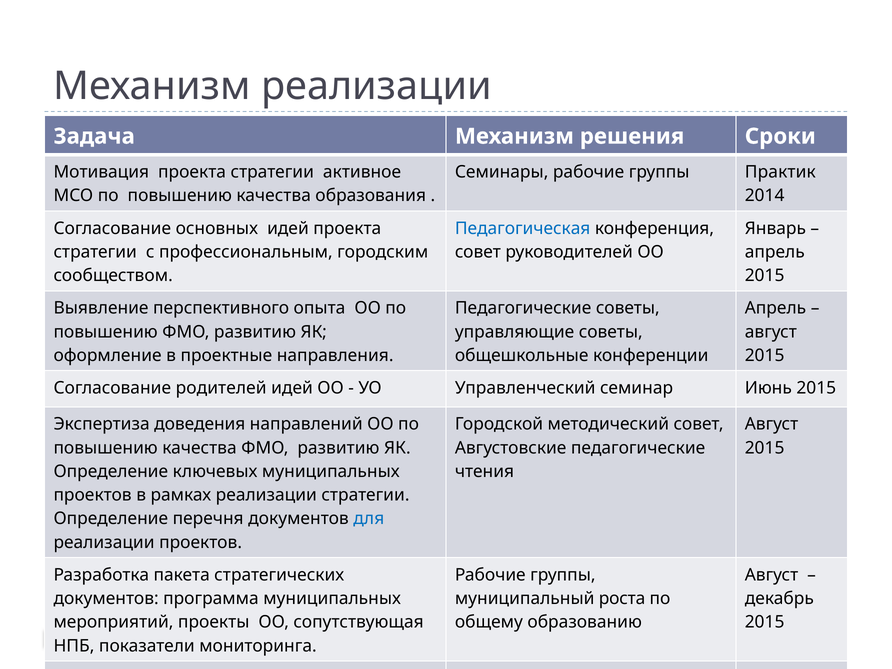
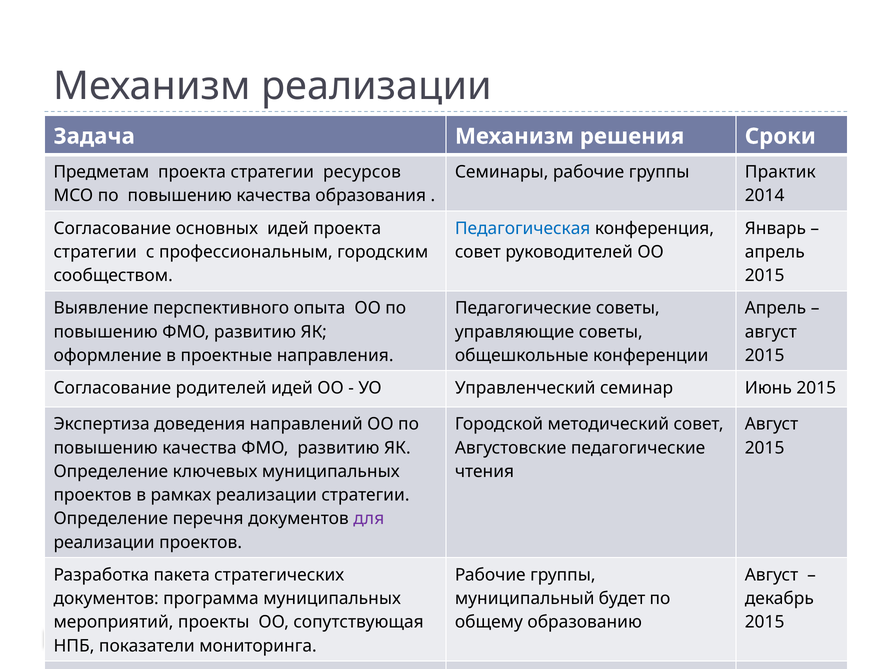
Мотивация: Мотивация -> Предметам
активное: активное -> ресурсов
для colour: blue -> purple
роста: роста -> будет
